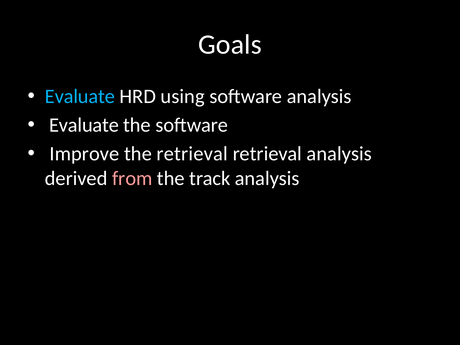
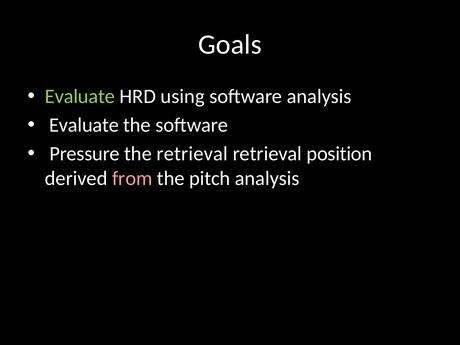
Evaluate at (80, 96) colour: light blue -> light green
Improve: Improve -> Pressure
retrieval analysis: analysis -> position
track: track -> pitch
